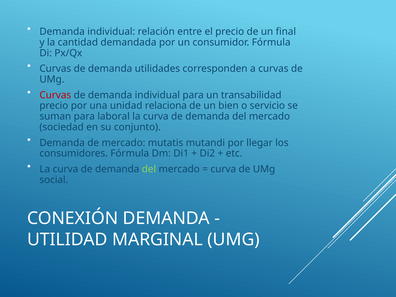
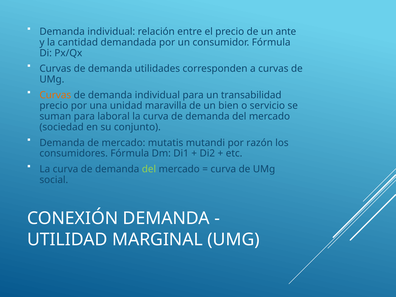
final: final -> ante
Curvas at (55, 95) colour: red -> orange
relaciona: relaciona -> maravilla
llegar: llegar -> razón
